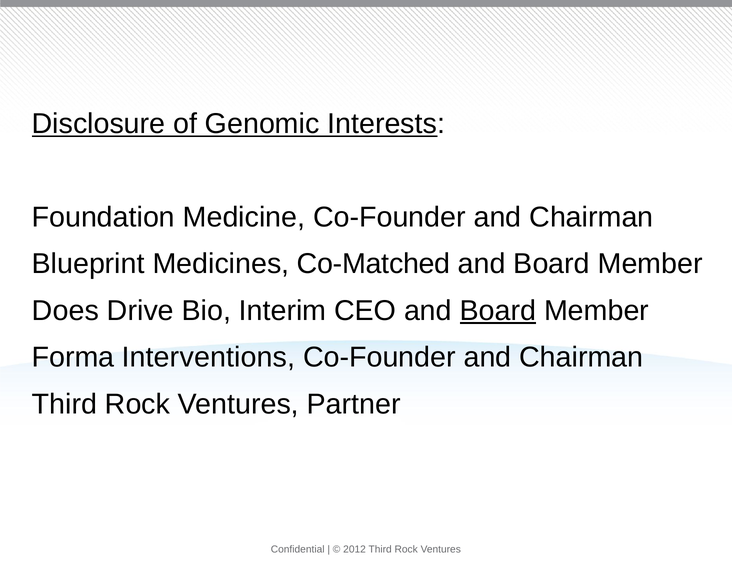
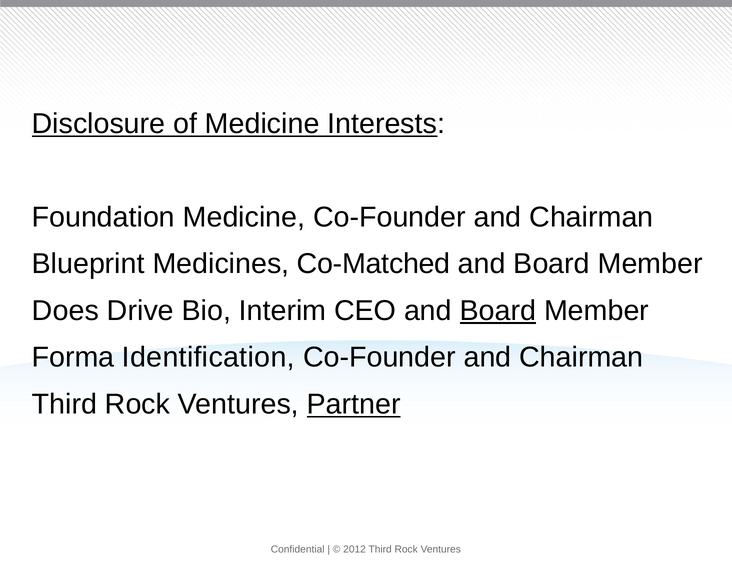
of Genomic: Genomic -> Medicine
Interventions: Interventions -> Identification
Partner underline: none -> present
